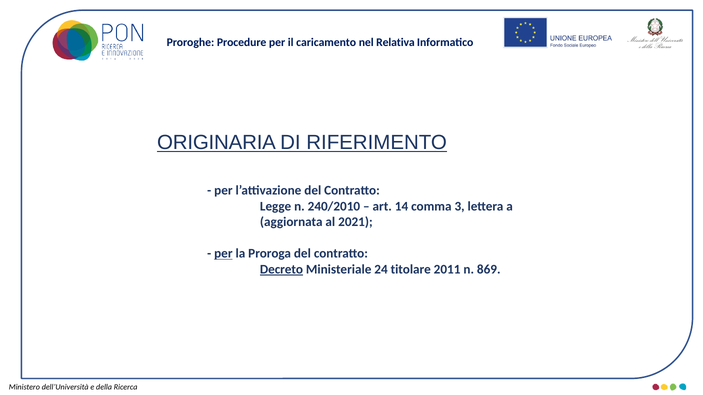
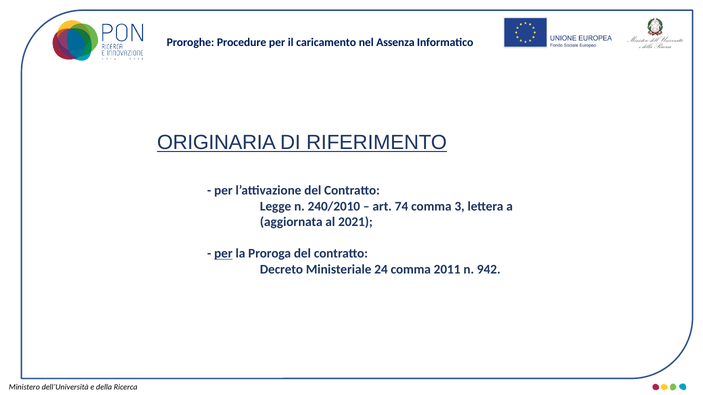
Relativa: Relativa -> Assenza
14: 14 -> 74
Decreto underline: present -> none
24 titolare: titolare -> comma
869: 869 -> 942
